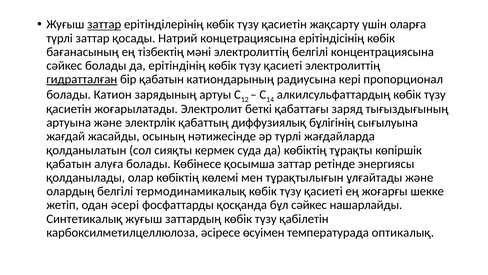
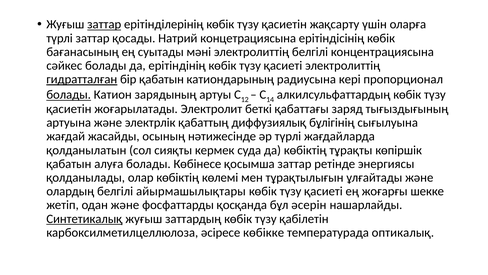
тiзбектiң: тiзбектiң -> суытады
болады at (69, 95) underline: none -> present
термодинамикалық: термодинамикалық -> айырмашылықтары
одан әcepi: әcepi -> және
бұл сәйкес: сәйкес -> әсерін
Синтетикалық underline: none -> present
өсуімен: өсуімен -> көбiкке
